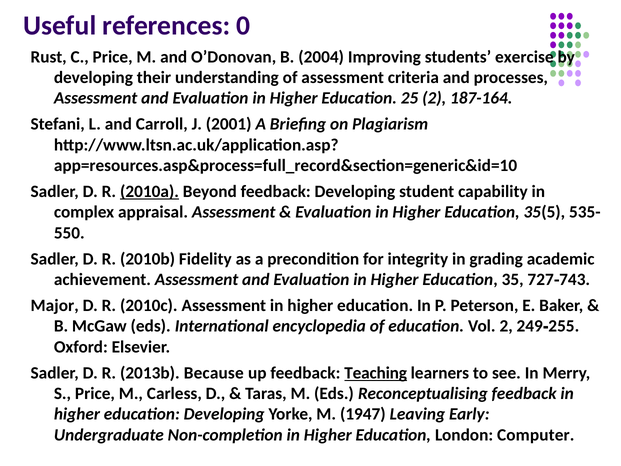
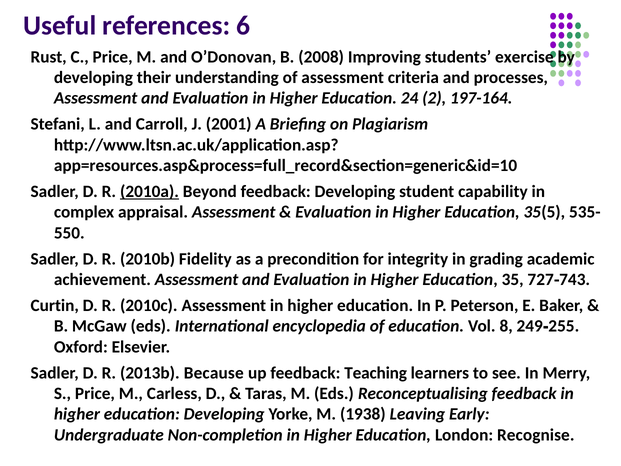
0: 0 -> 6
2004: 2004 -> 2008
25: 25 -> 24
187-164: 187-164 -> 197-164
Major: Major -> Curtin
Vol 2: 2 -> 8
Teaching underline: present -> none
1947: 1947 -> 1938
Computer: Computer -> Recognise
